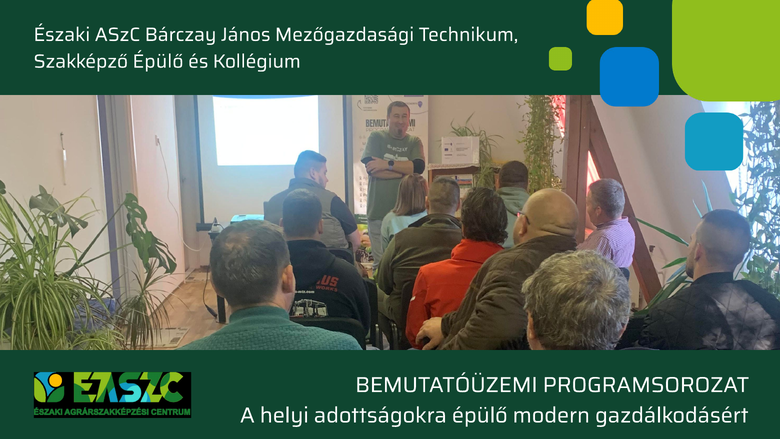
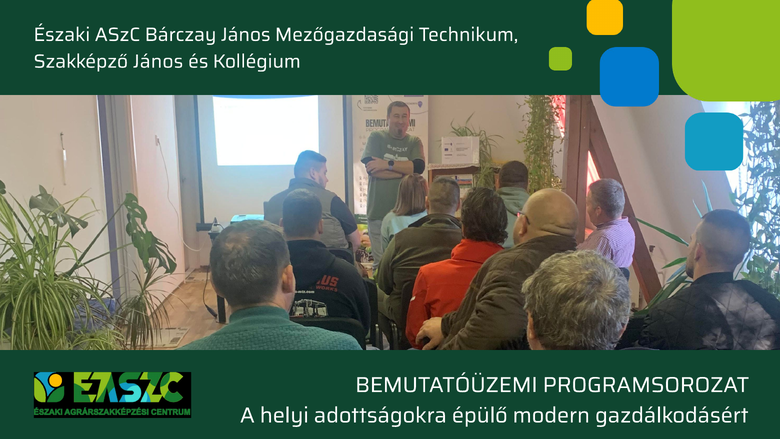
Szakképző Épülő: Épülő -> János
